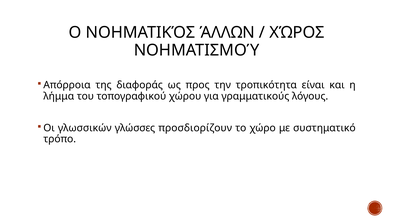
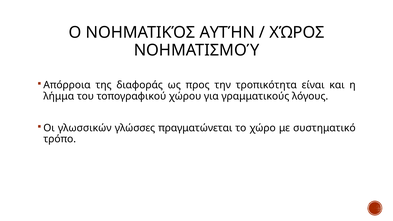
ΆΛΛΩΝ: ΆΛΛΩΝ -> ΑΥΤΉΝ
προσδιορίζουν: προσδιορίζουν -> πραγματώνεται
